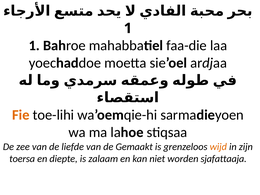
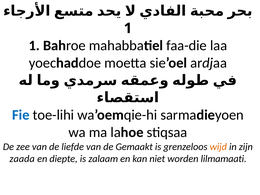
Fie colour: orange -> blue
toersa: toersa -> zaada
sjafattaaja: sjafattaaja -> lilmamaati
